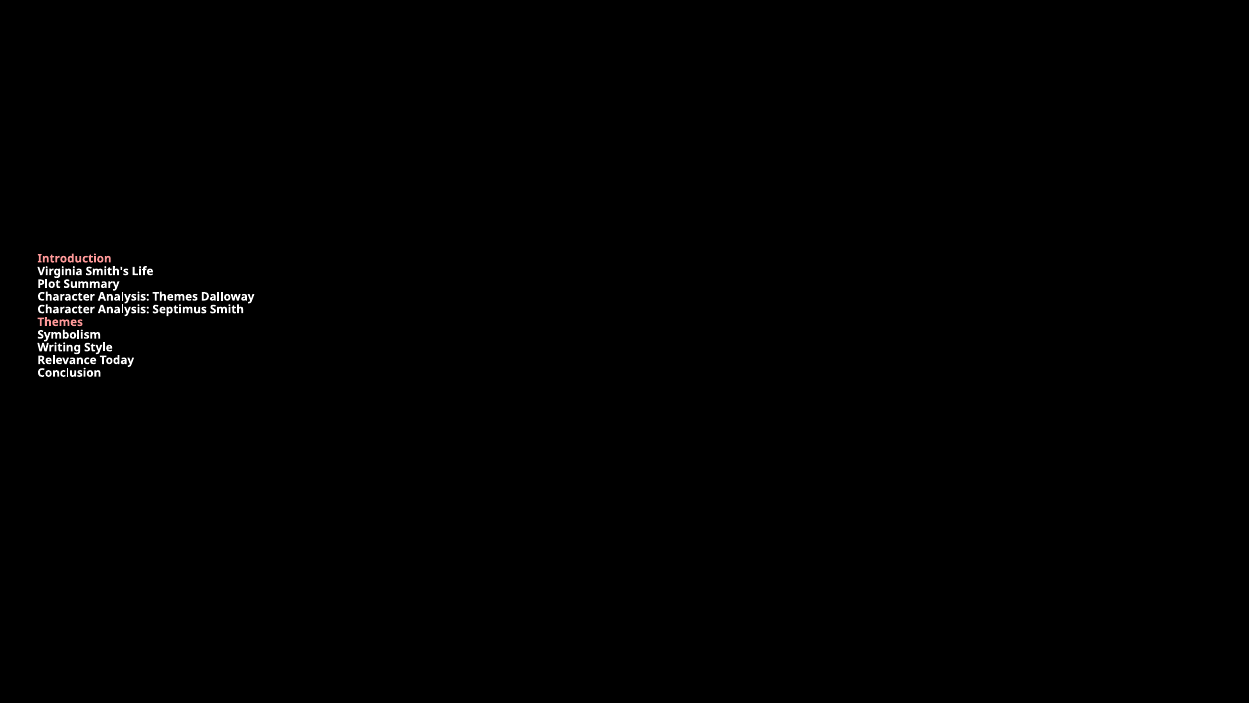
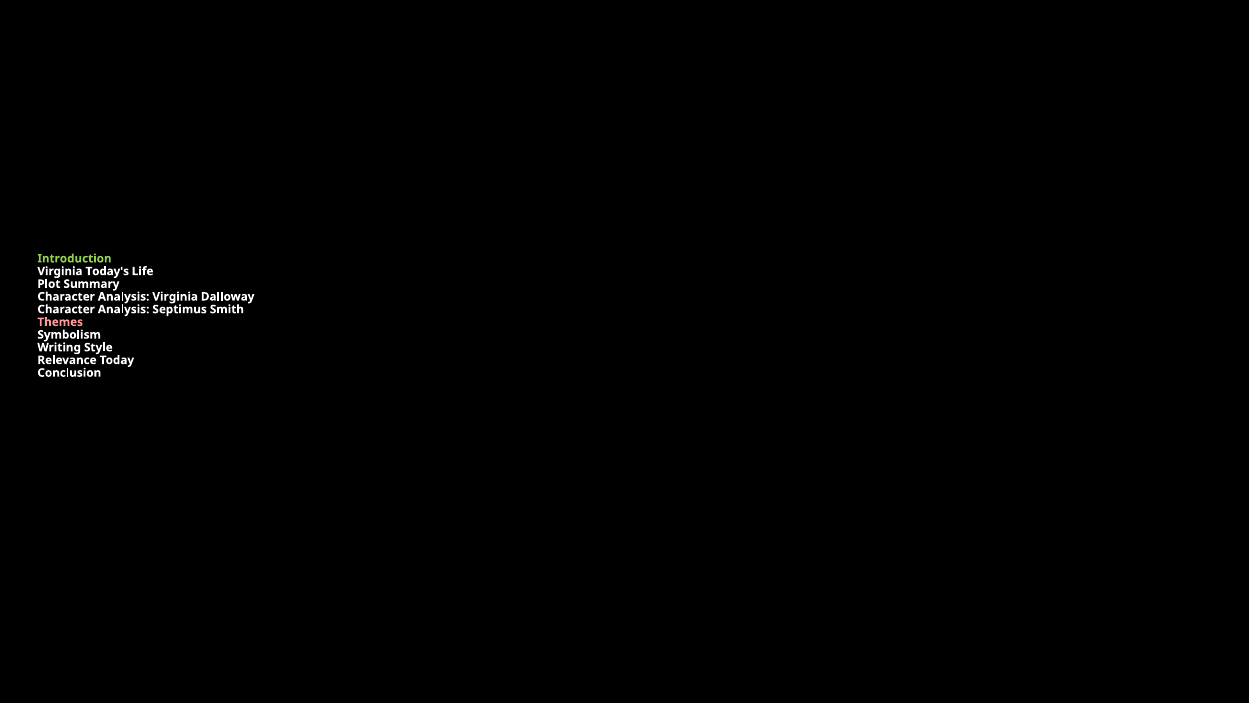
Introduction colour: pink -> light green
Smith's: Smith's -> Today's
Analysis Themes: Themes -> Virginia
